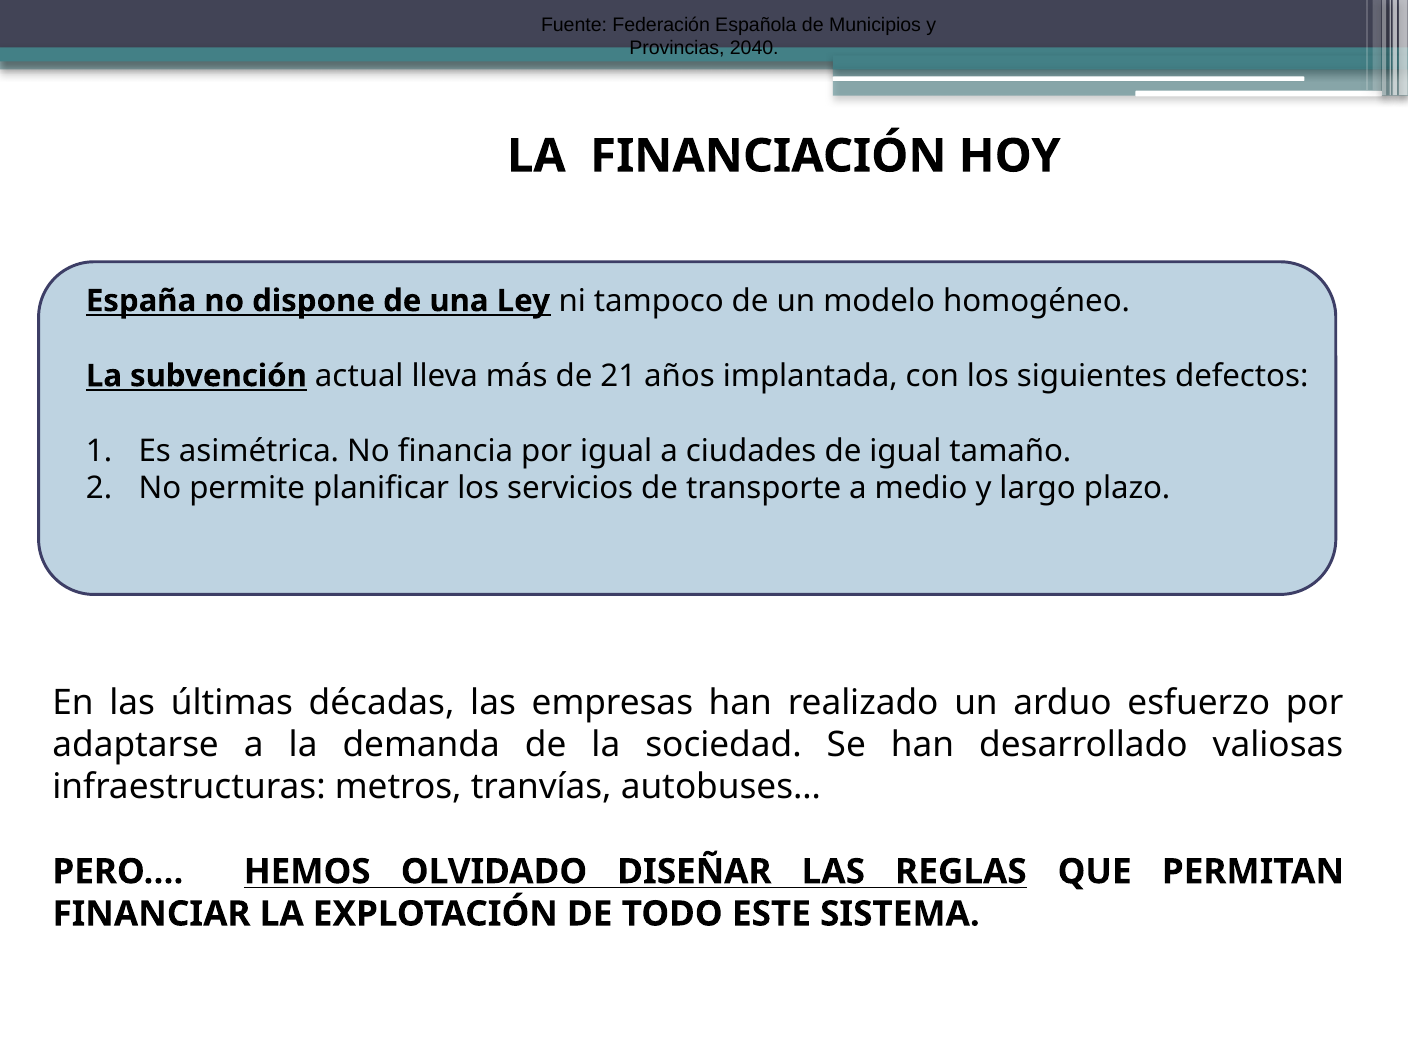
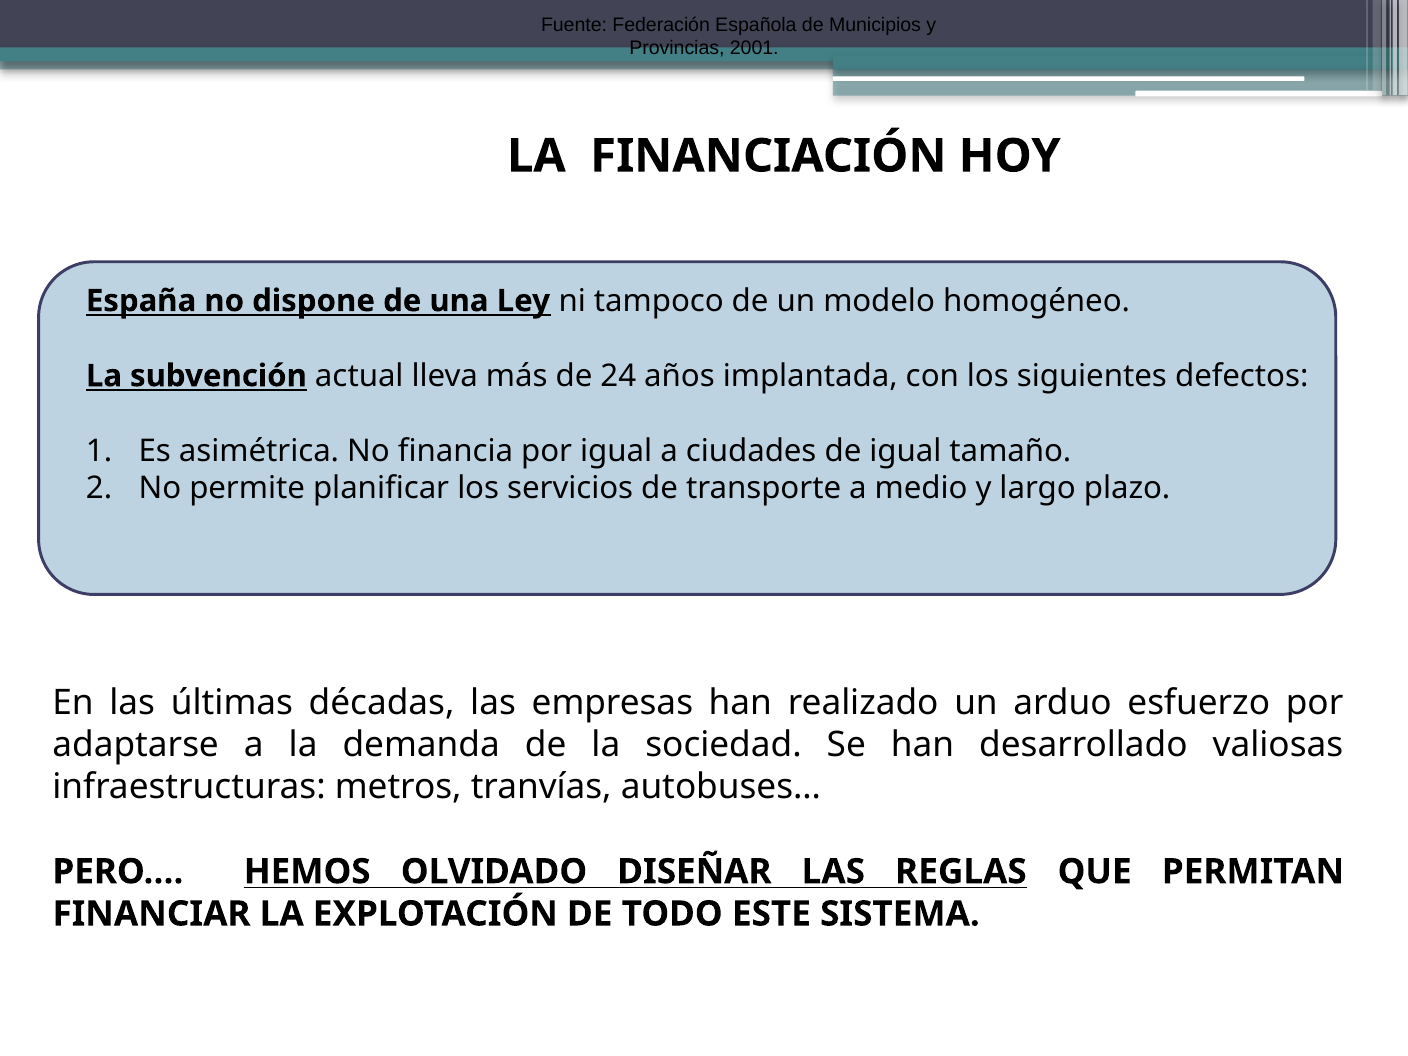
2040: 2040 -> 2001
21: 21 -> 24
